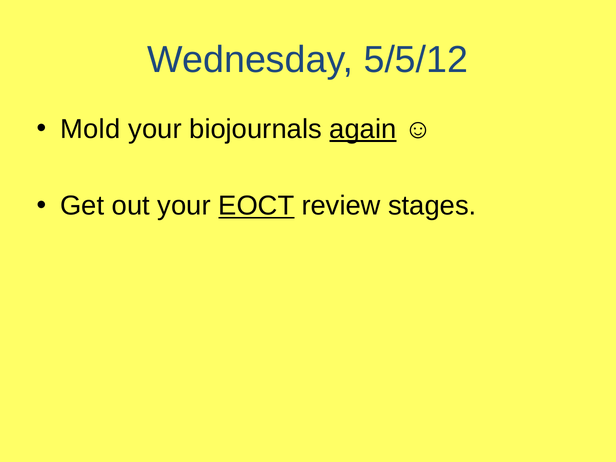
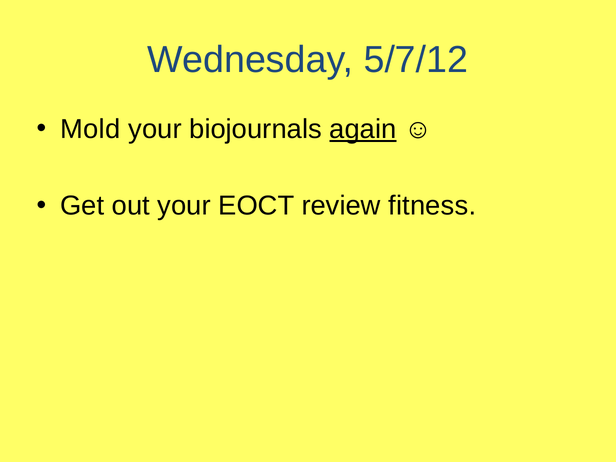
5/5/12: 5/5/12 -> 5/7/12
EOCT underline: present -> none
stages: stages -> fitness
